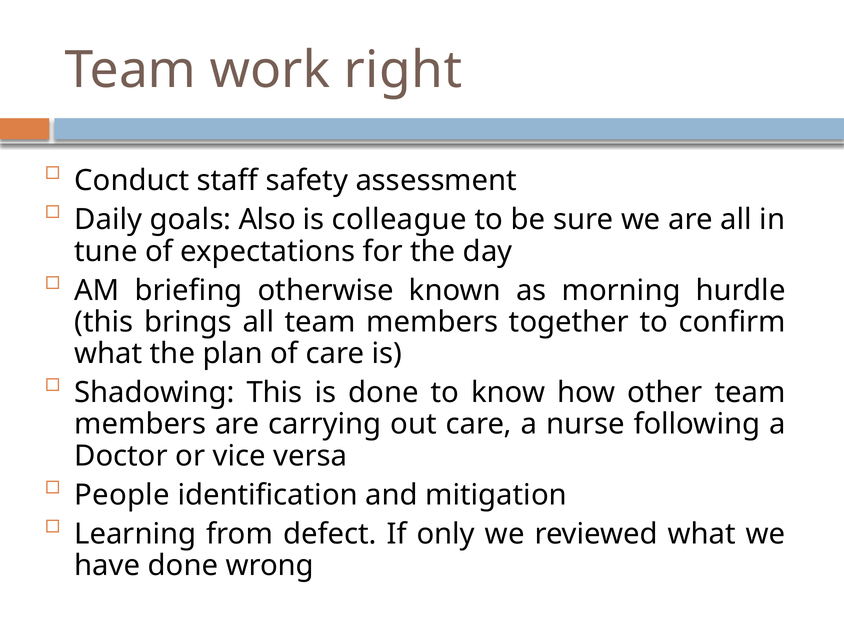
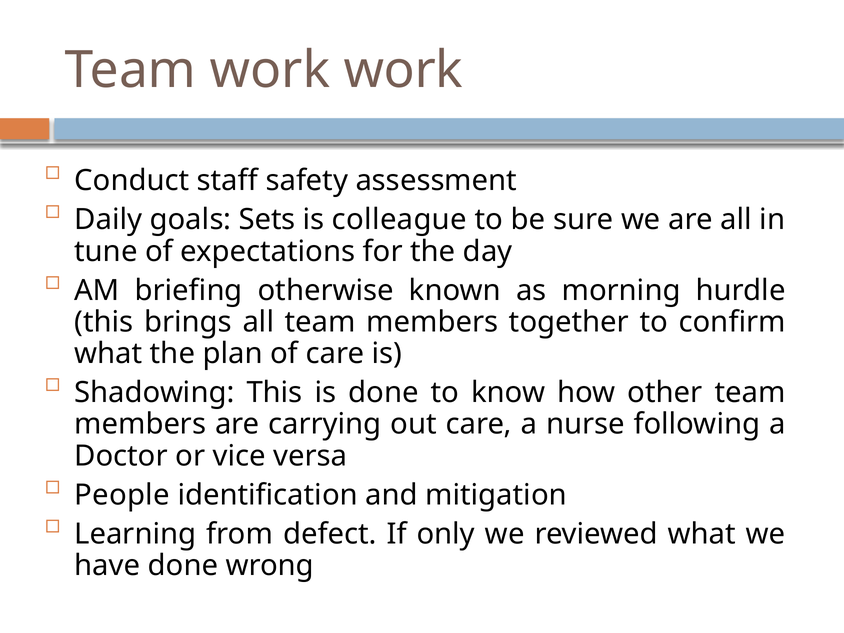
work right: right -> work
Also: Also -> Sets
